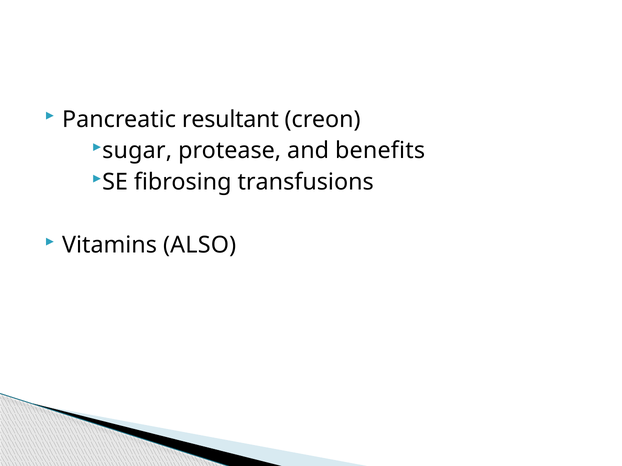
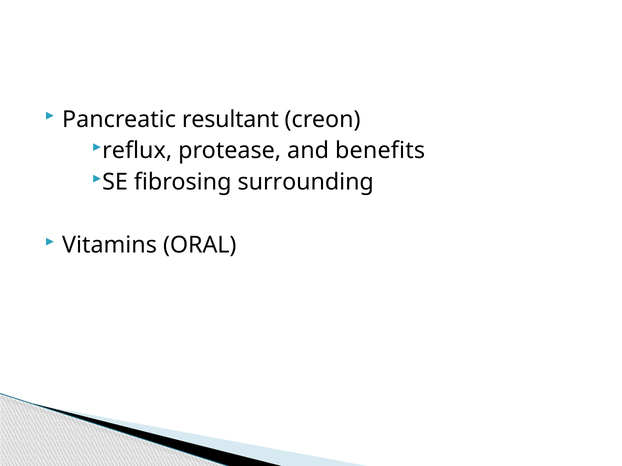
sugar: sugar -> reflux
transfusions: transfusions -> surrounding
ALSO: ALSO -> ORAL
